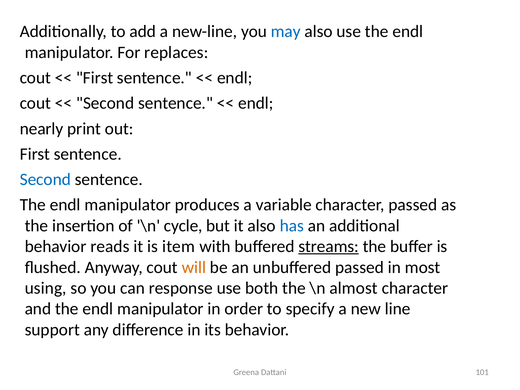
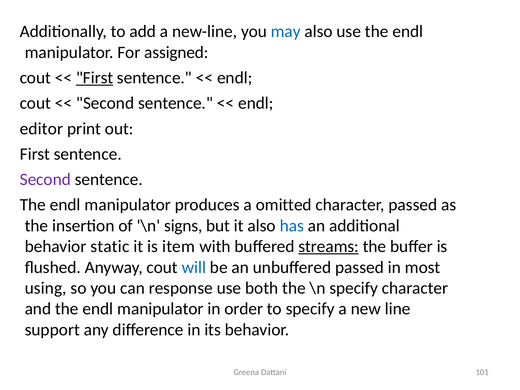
replaces: replaces -> assigned
First at (95, 78) underline: none -> present
nearly: nearly -> editor
Second at (45, 179) colour: blue -> purple
variable: variable -> omitted
cycle: cycle -> signs
reads: reads -> static
will colour: orange -> blue
\n almost: almost -> specify
